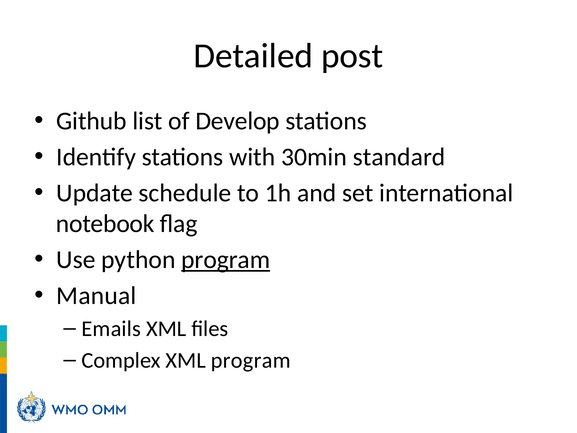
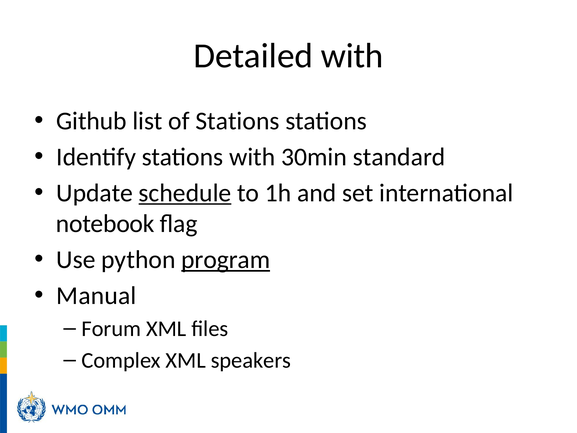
Detailed post: post -> with
of Develop: Develop -> Stations
schedule underline: none -> present
Emails: Emails -> Forum
XML program: program -> speakers
